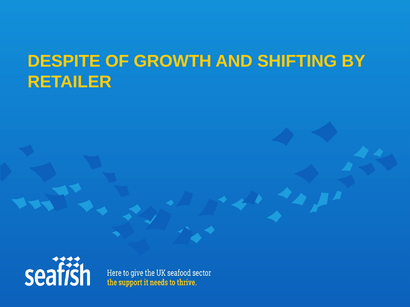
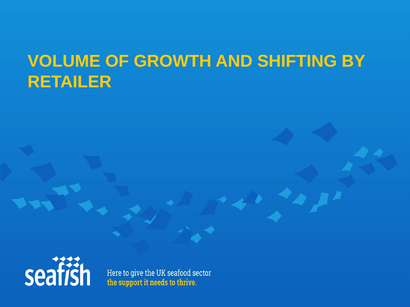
DESPITE: DESPITE -> VOLUME
